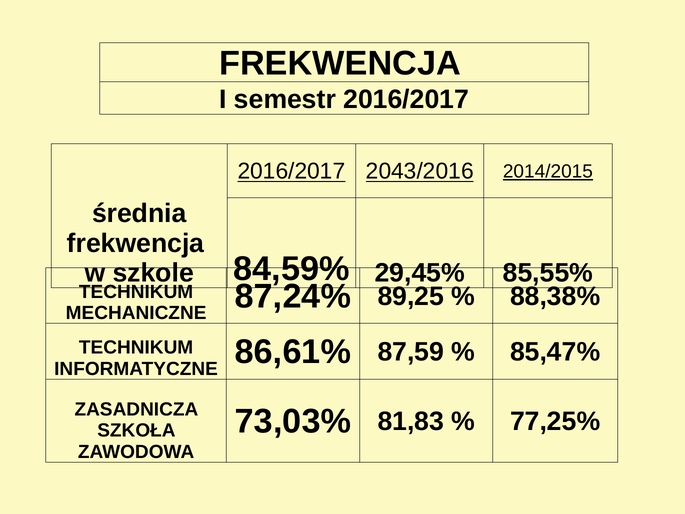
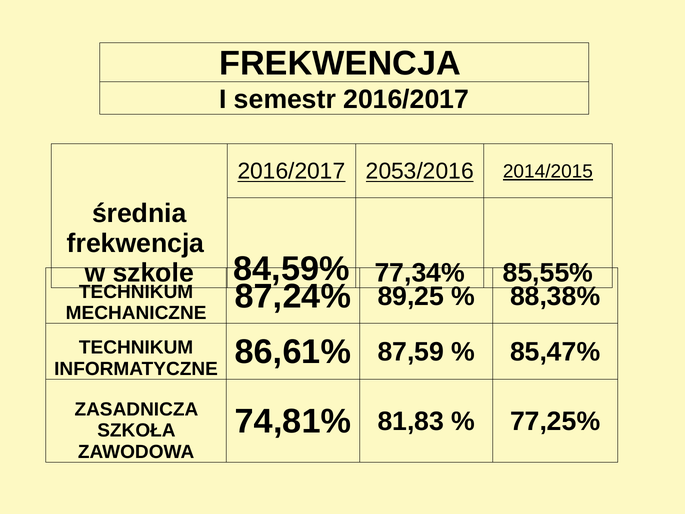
2043/2016: 2043/2016 -> 2053/2016
29,45%: 29,45% -> 77,34%
73,03%: 73,03% -> 74,81%
